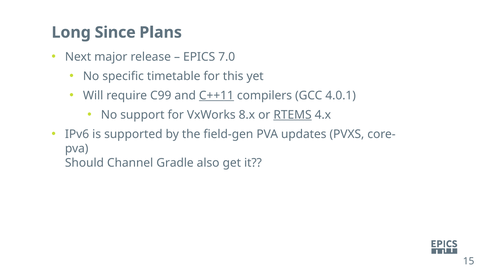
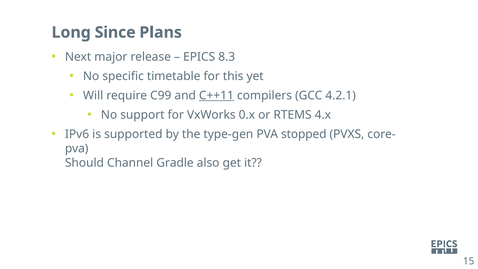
7.0: 7.0 -> 8.3
4.0.1: 4.0.1 -> 4.2.1
8.x: 8.x -> 0.x
RTEMS underline: present -> none
field-gen: field-gen -> type-gen
updates: updates -> stopped
